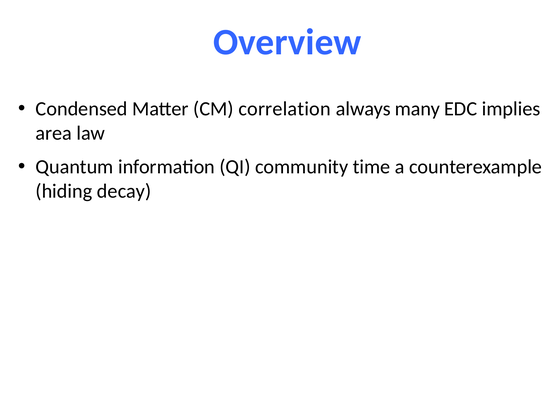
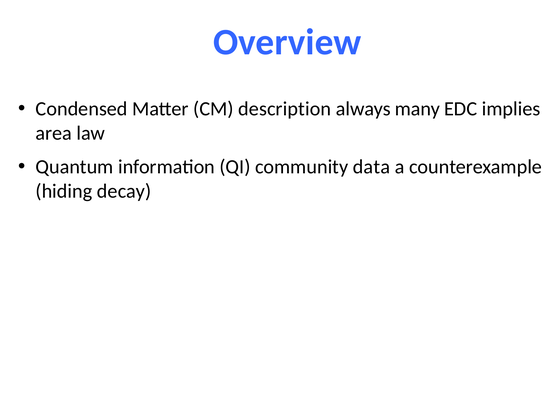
correlation: correlation -> description
time: time -> data
